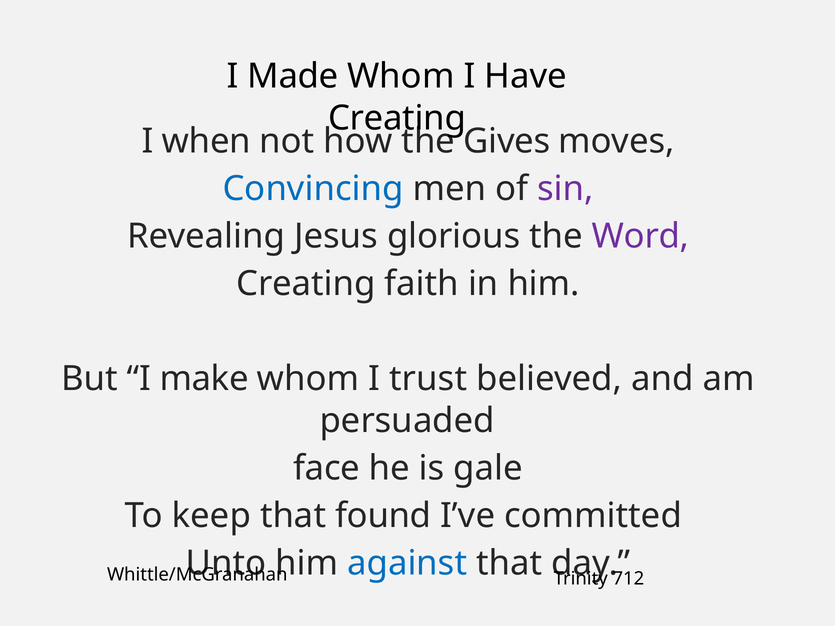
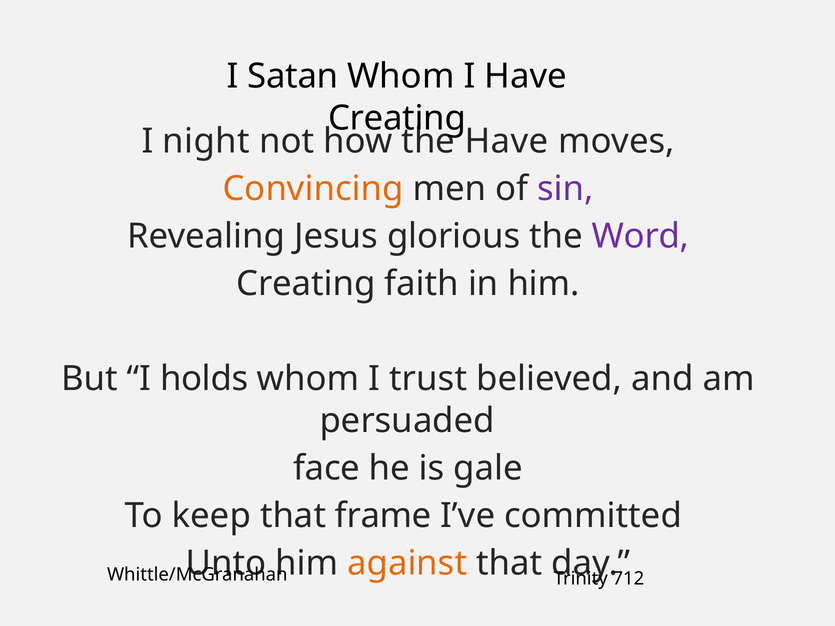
Made: Made -> Satan
when: when -> night
the Gives: Gives -> Have
Convincing colour: blue -> orange
make: make -> holds
found: found -> frame
against colour: blue -> orange
